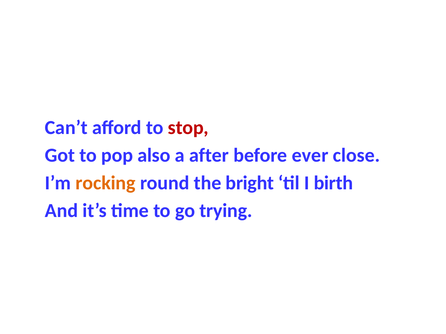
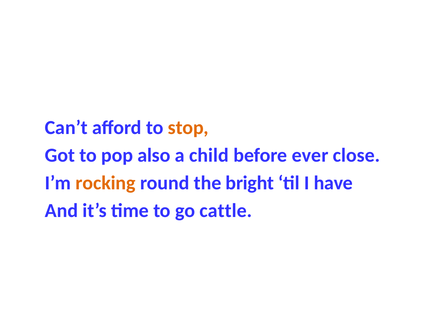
stop colour: red -> orange
after: after -> child
birth: birth -> have
trying: trying -> cattle
